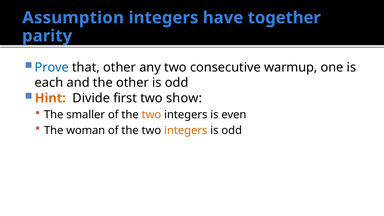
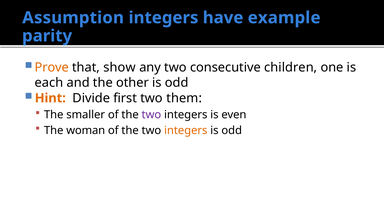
together: together -> example
Prove colour: blue -> orange
that other: other -> show
warmup: warmup -> children
show: show -> them
two at (151, 115) colour: orange -> purple
